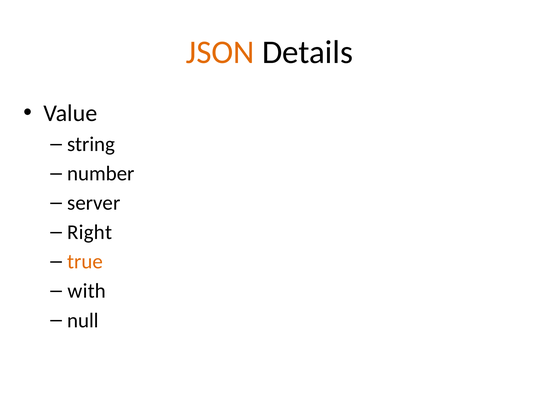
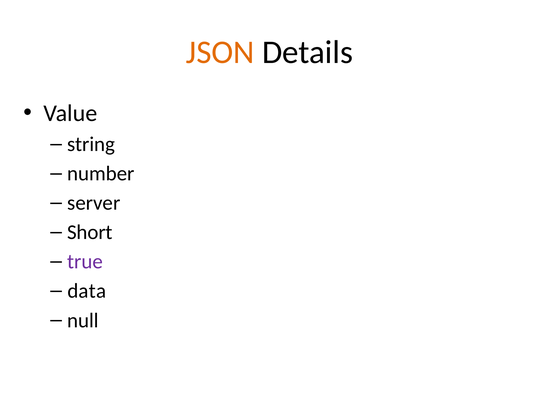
Right: Right -> Short
true colour: orange -> purple
with: with -> data
